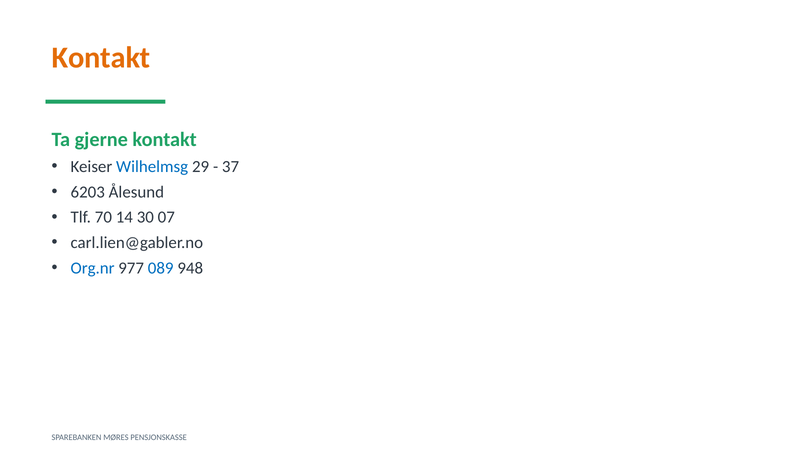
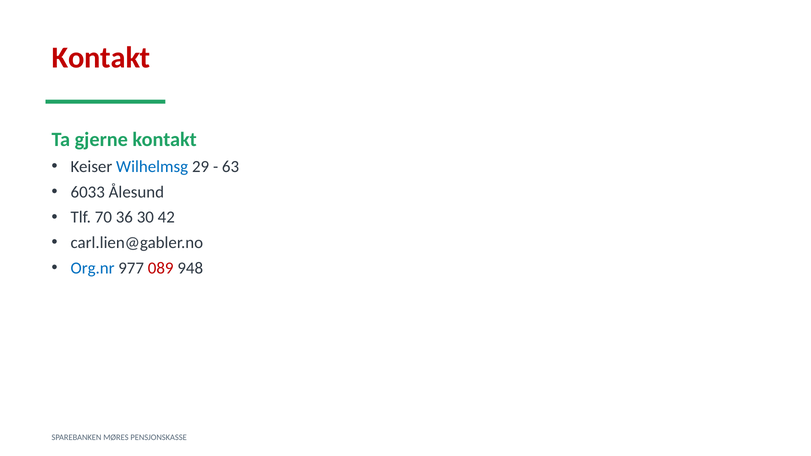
Kontakt at (101, 58) colour: orange -> red
37: 37 -> 63
6203: 6203 -> 6033
14: 14 -> 36
07: 07 -> 42
089 colour: blue -> red
